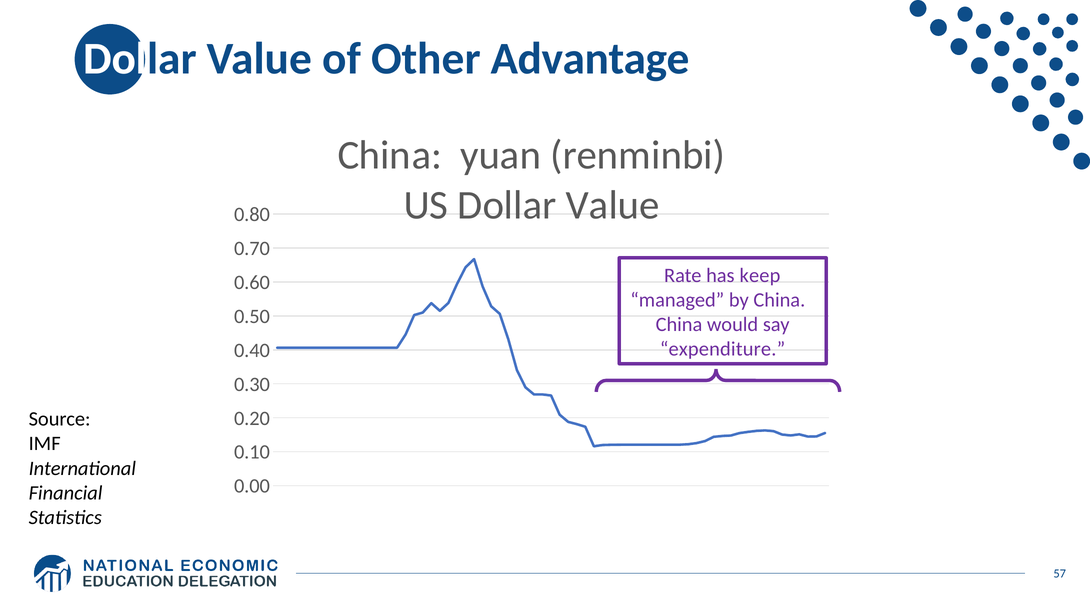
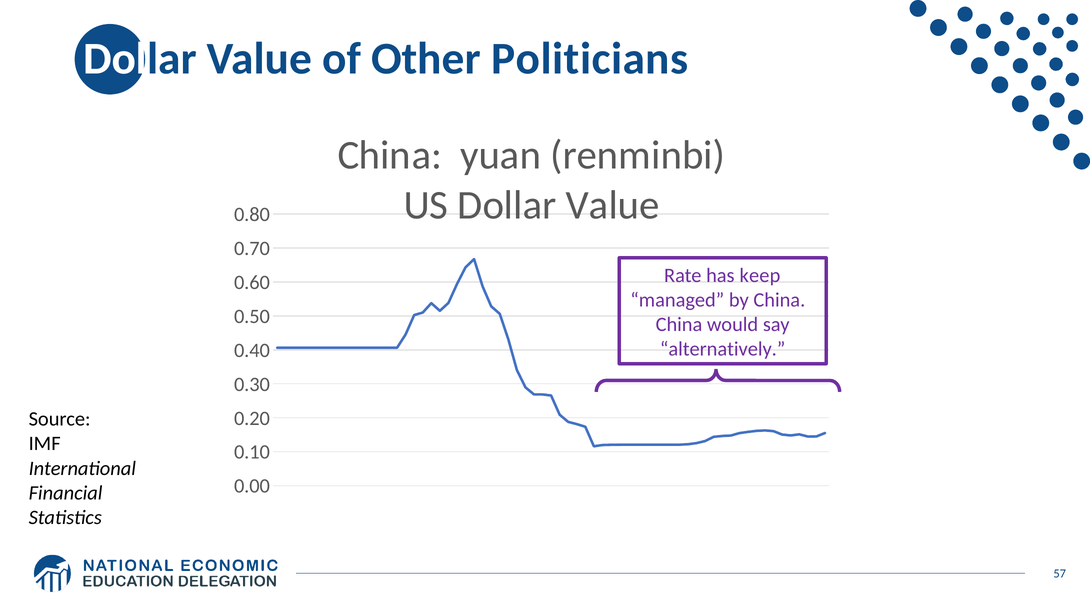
Advantage: Advantage -> Politicians
expenditure: expenditure -> alternatively
